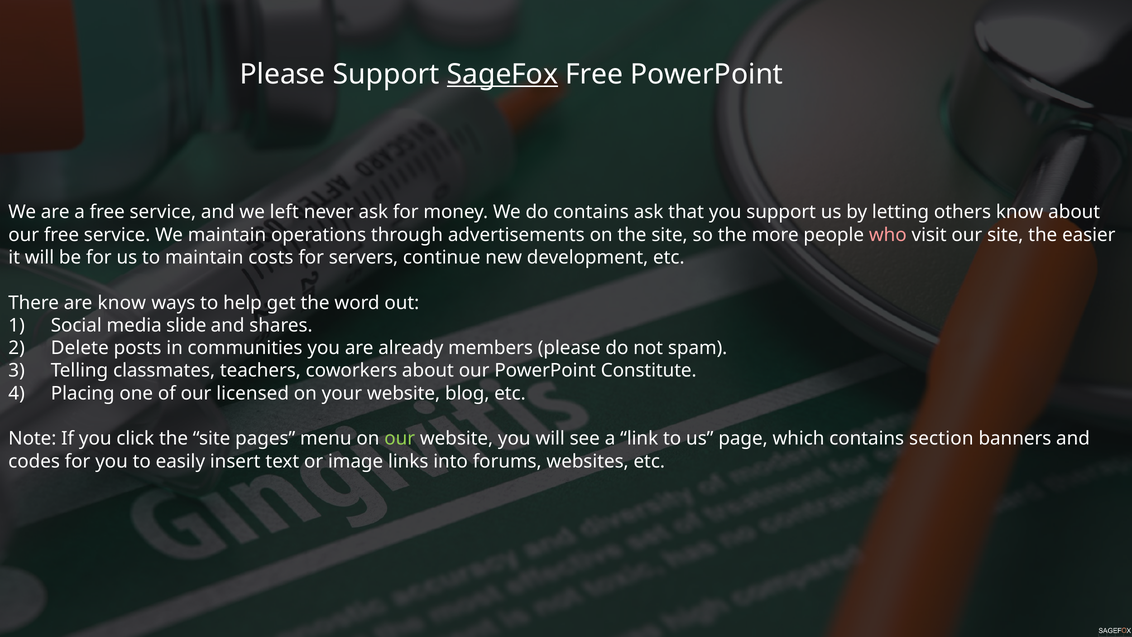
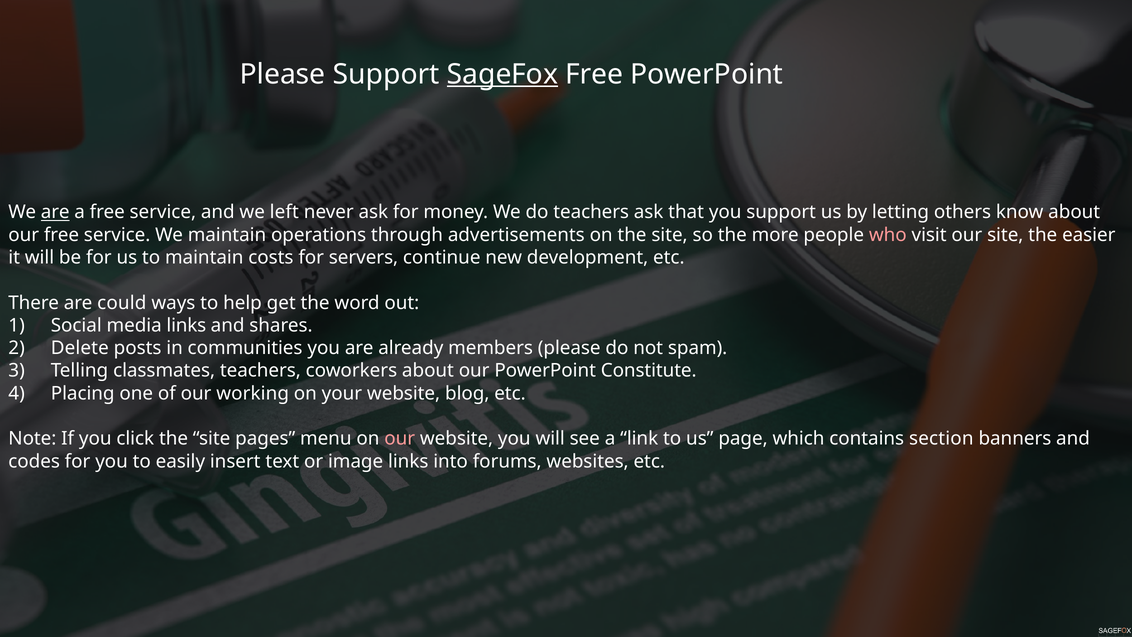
are at (55, 212) underline: none -> present
do contains: contains -> teachers
are know: know -> could
media slide: slide -> links
licensed: licensed -> working
our at (400, 438) colour: light green -> pink
